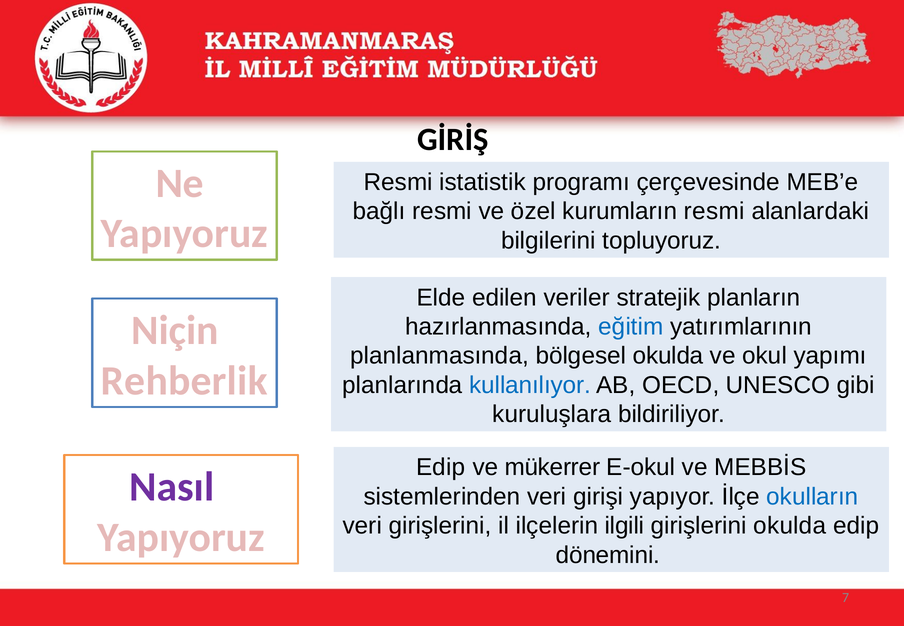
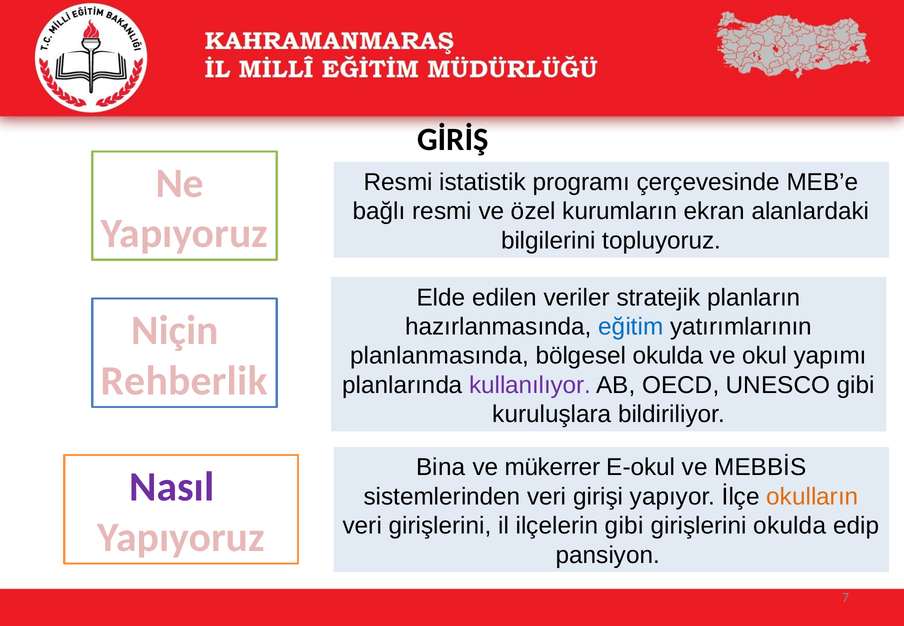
kurumların resmi: resmi -> ekran
kullanılıyor colour: blue -> purple
Edip at (441, 467): Edip -> Bina
okulların colour: blue -> orange
ilçelerin ilgili: ilgili -> gibi
dönemini: dönemini -> pansiyon
